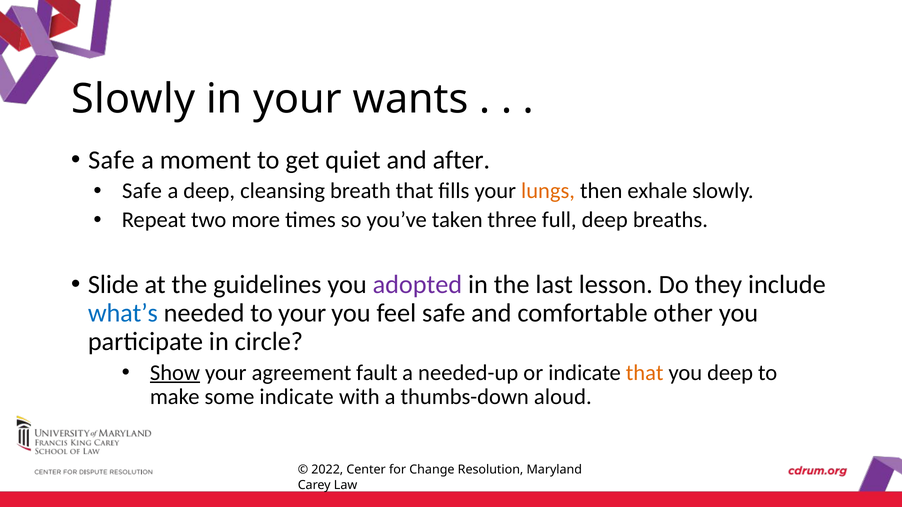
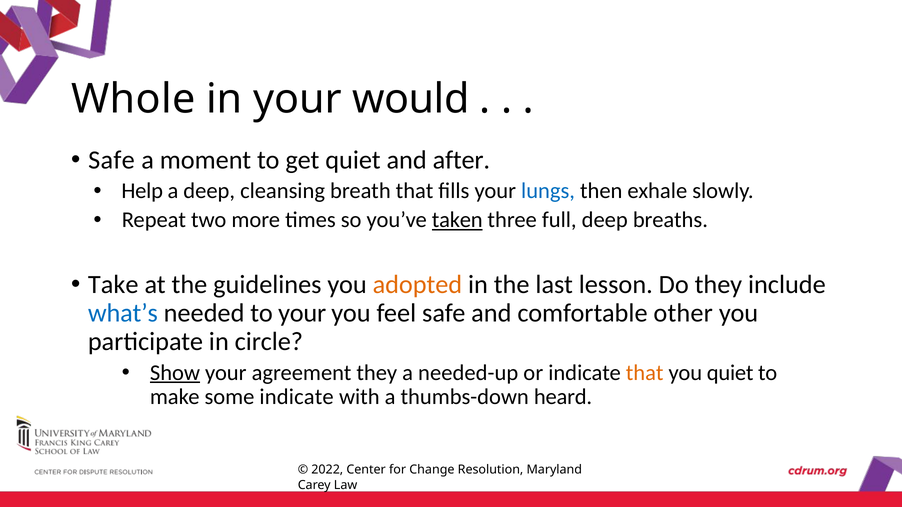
Slowly at (133, 99): Slowly -> Whole
wants: wants -> would
Safe at (142, 191): Safe -> Help
lungs colour: orange -> blue
taken underline: none -> present
Slide: Slide -> Take
adopted colour: purple -> orange
agreement fault: fault -> they
you deep: deep -> quiet
aloud: aloud -> heard
